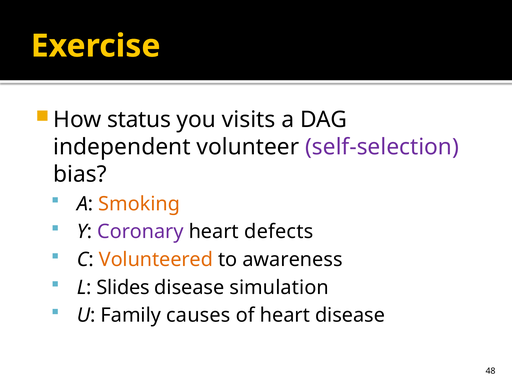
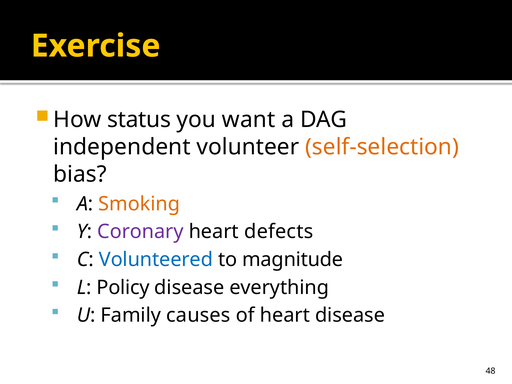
visits: visits -> want
self-selection colour: purple -> orange
Volunteered colour: orange -> blue
awareness: awareness -> magnitude
Slides: Slides -> Policy
simulation: simulation -> everything
